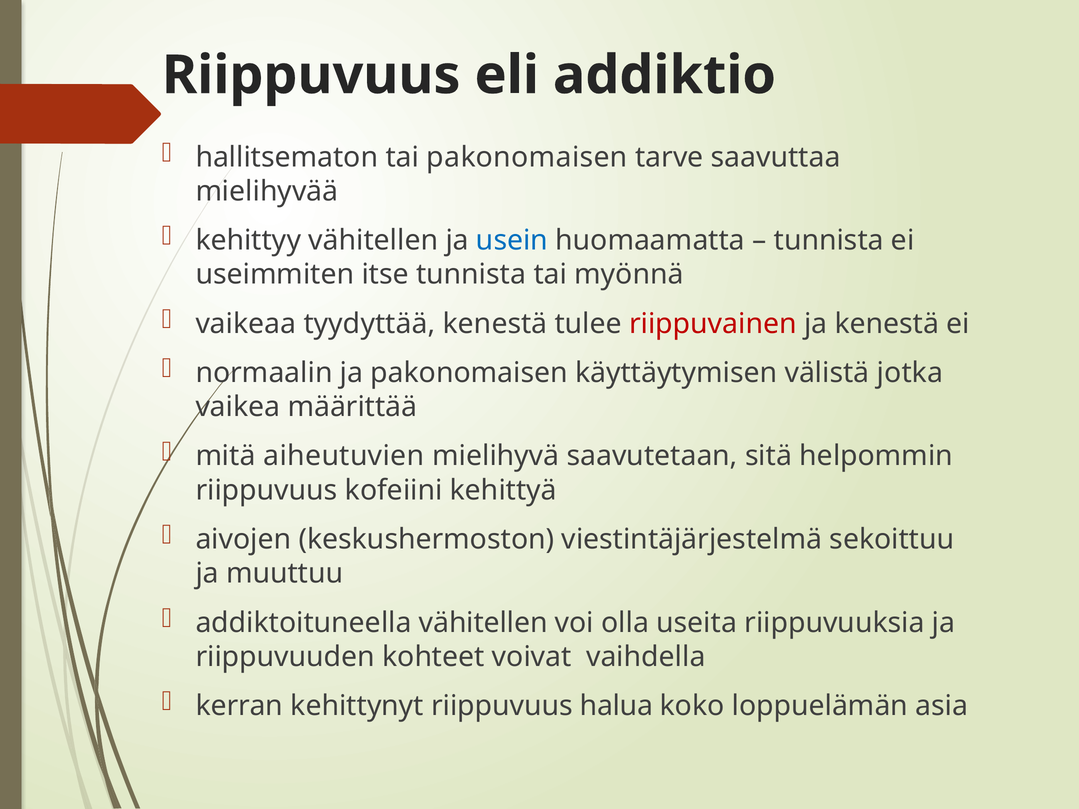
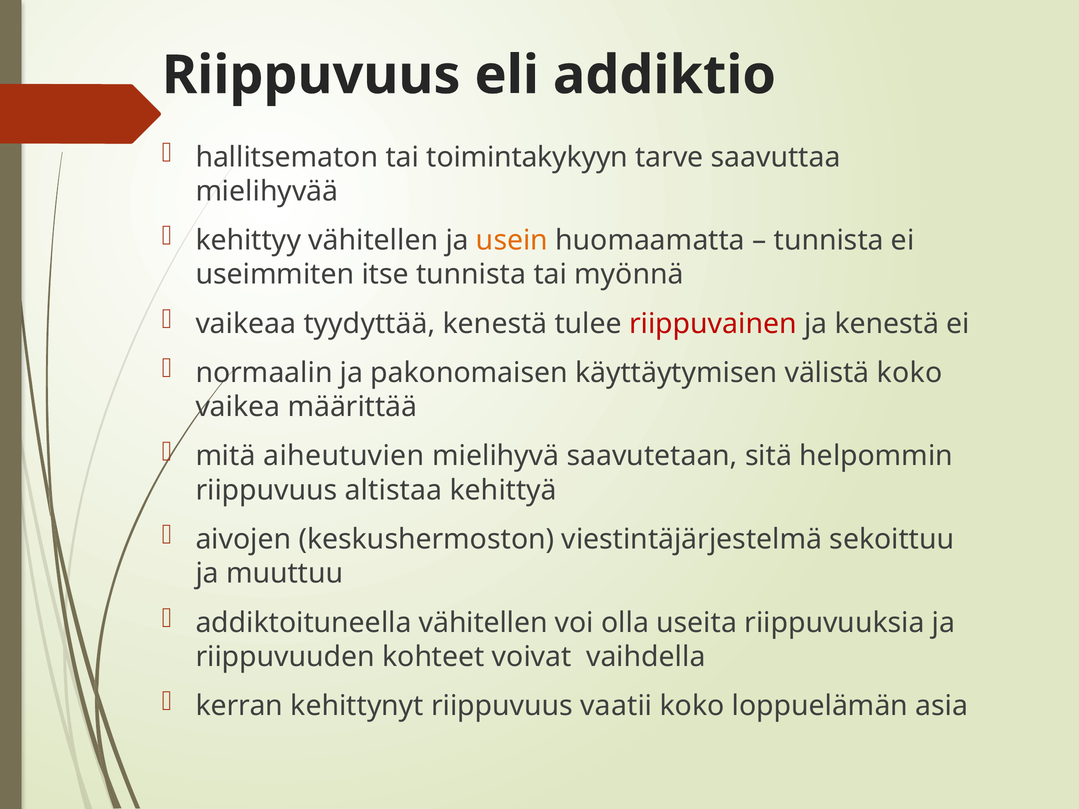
tai pakonomaisen: pakonomaisen -> toimintakykyyn
usein colour: blue -> orange
välistä jotka: jotka -> koko
kofeiini: kofeiini -> altistaa
halua: halua -> vaatii
